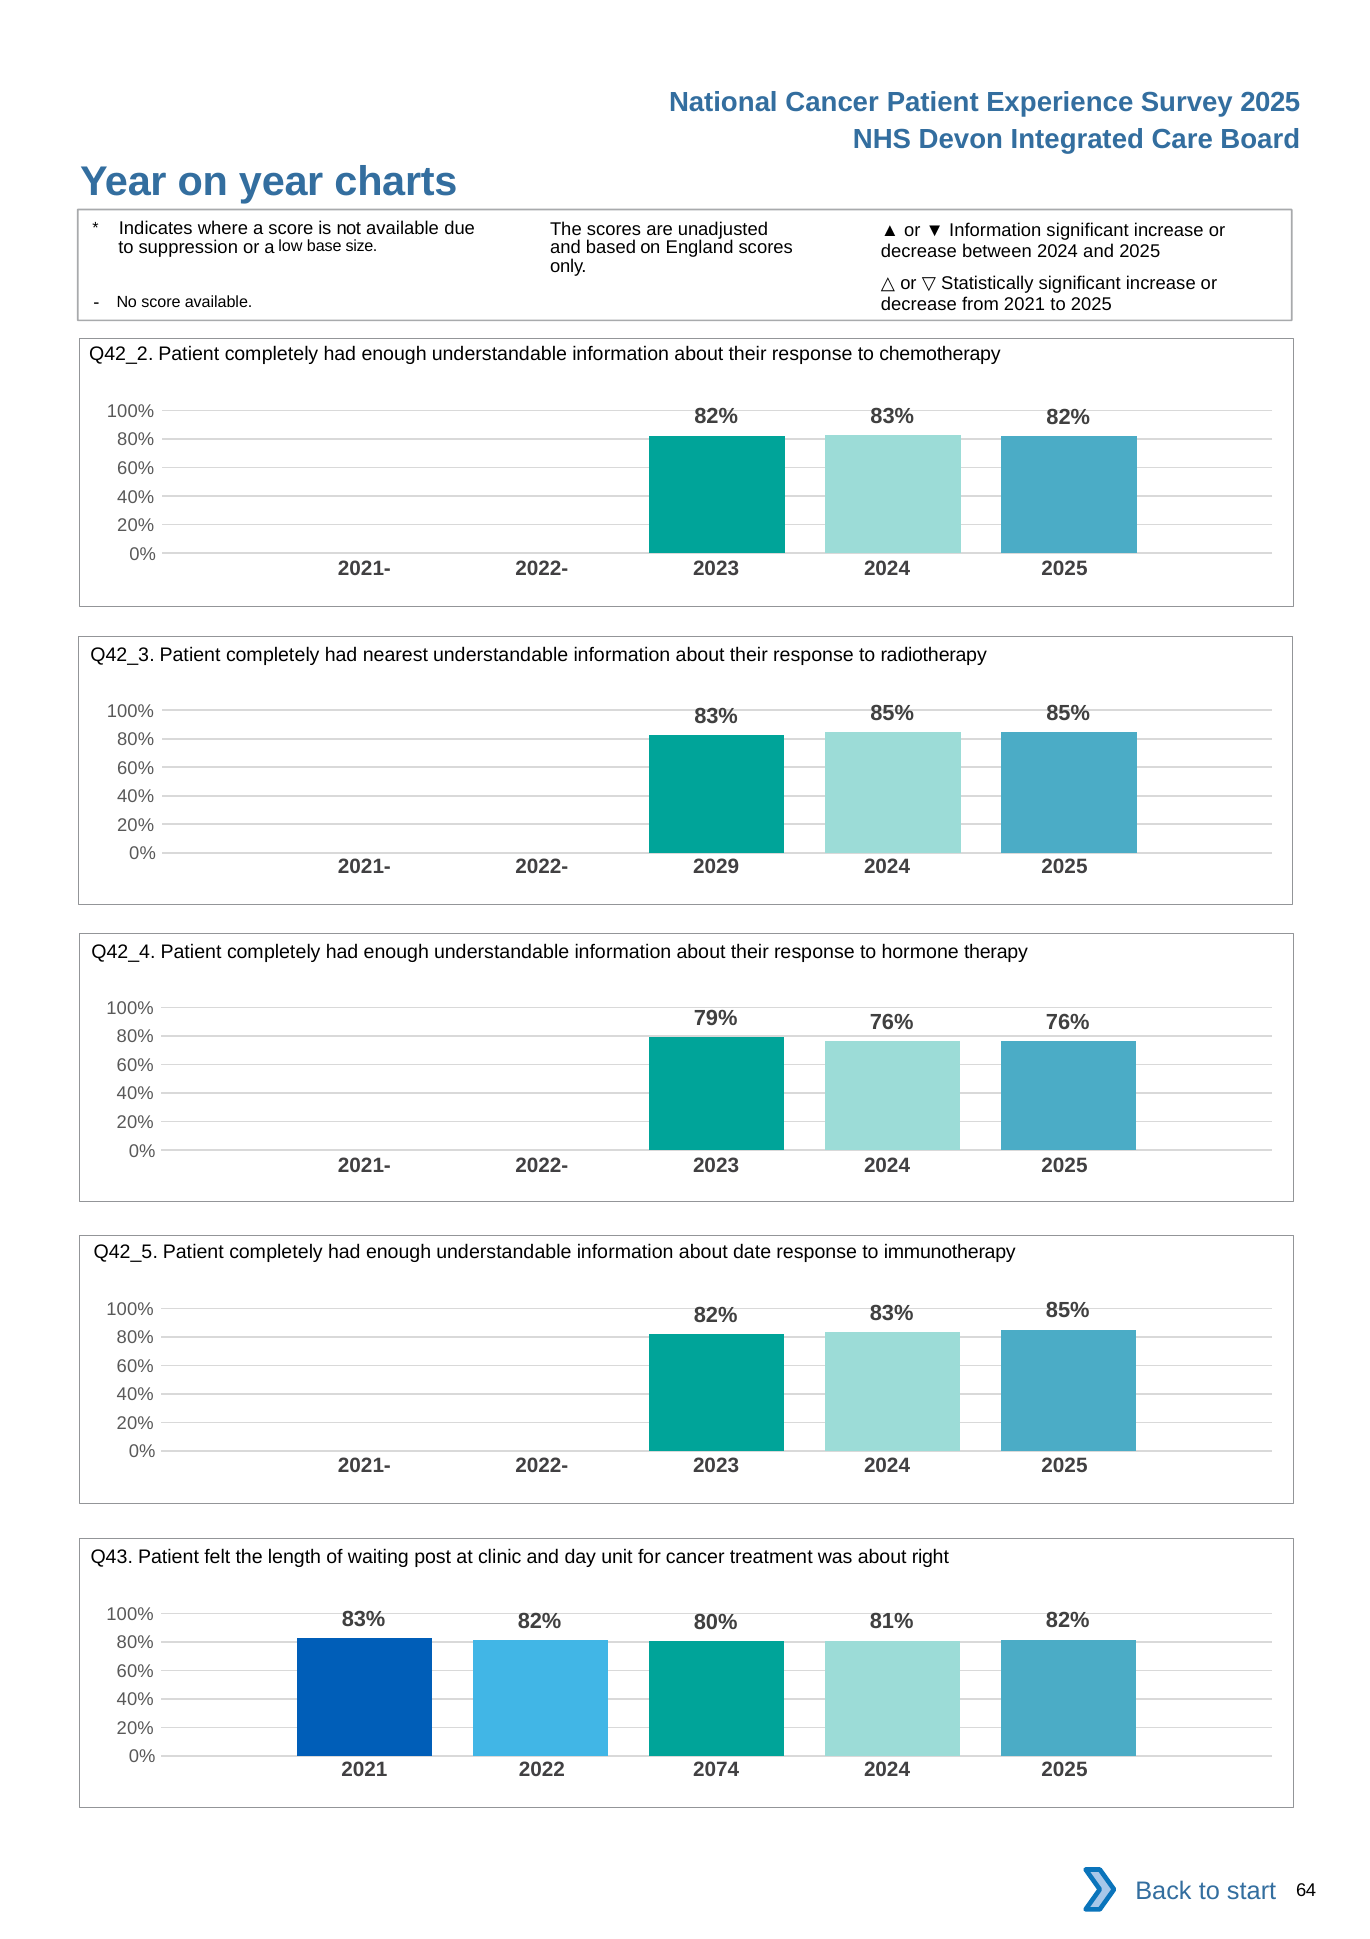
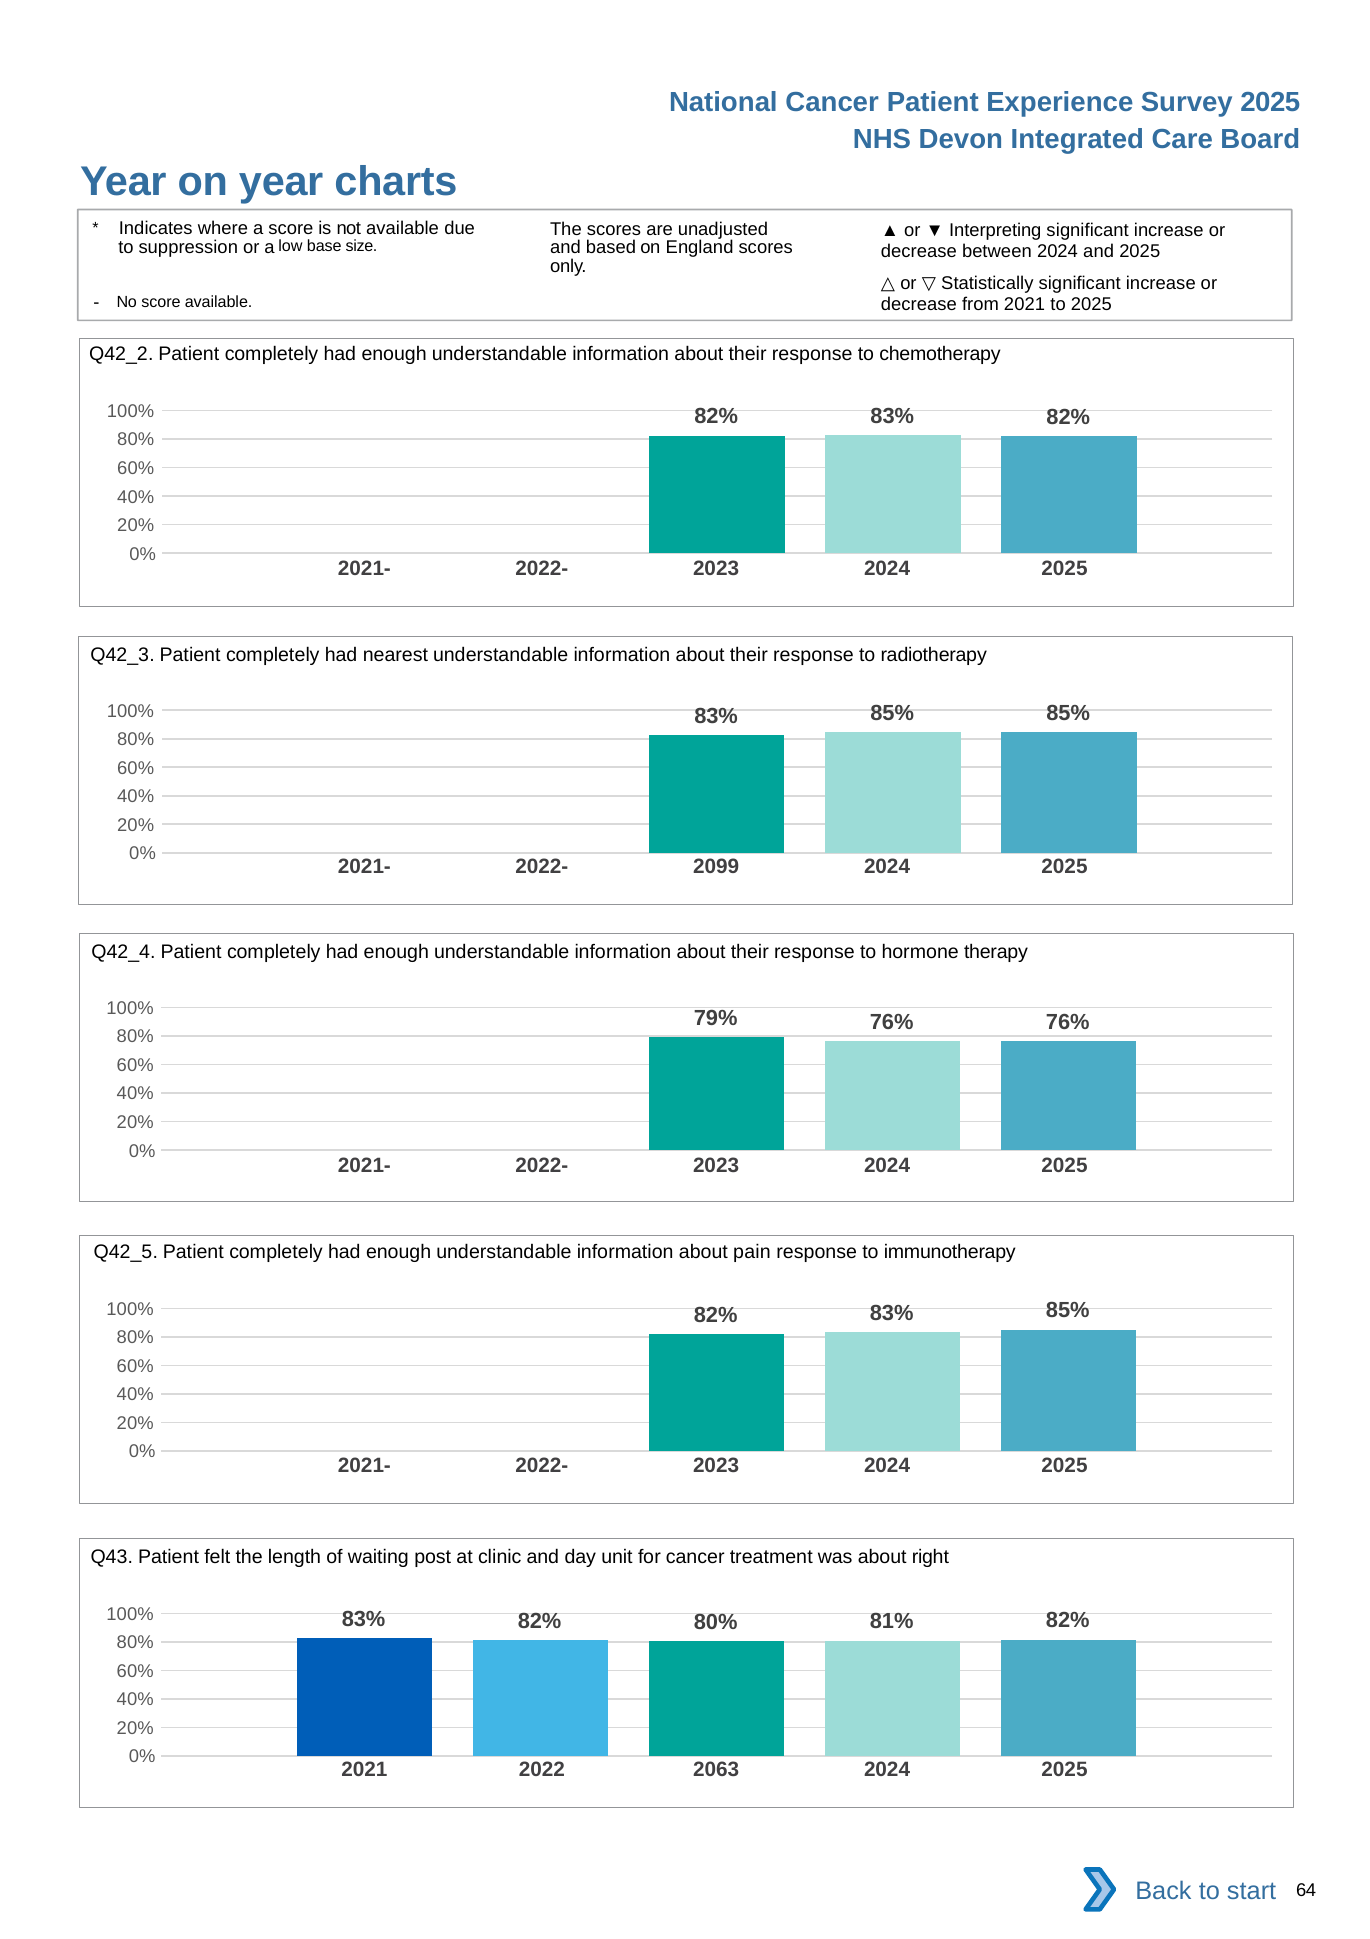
Information at (995, 230): Information -> Interpreting
2029: 2029 -> 2099
date: date -> pain
2074: 2074 -> 2063
